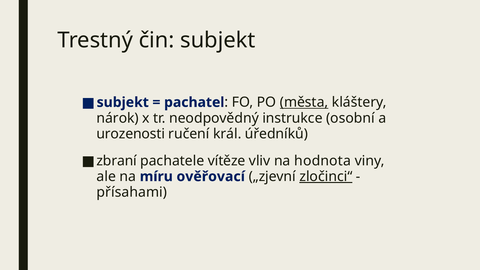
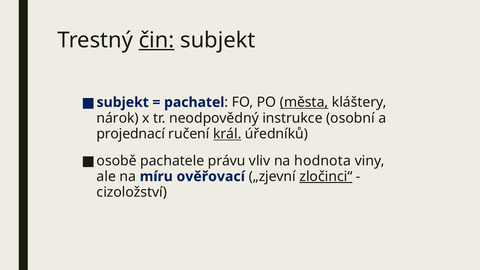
čin underline: none -> present
urozenosti: urozenosti -> projednací
král underline: none -> present
zbraní: zbraní -> osobě
vítěze: vítěze -> právu
přísahami: přísahami -> cizoložství
